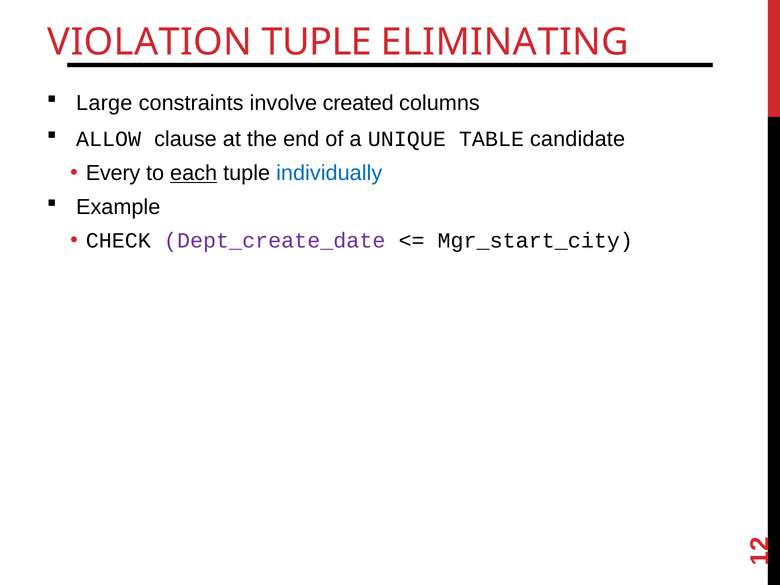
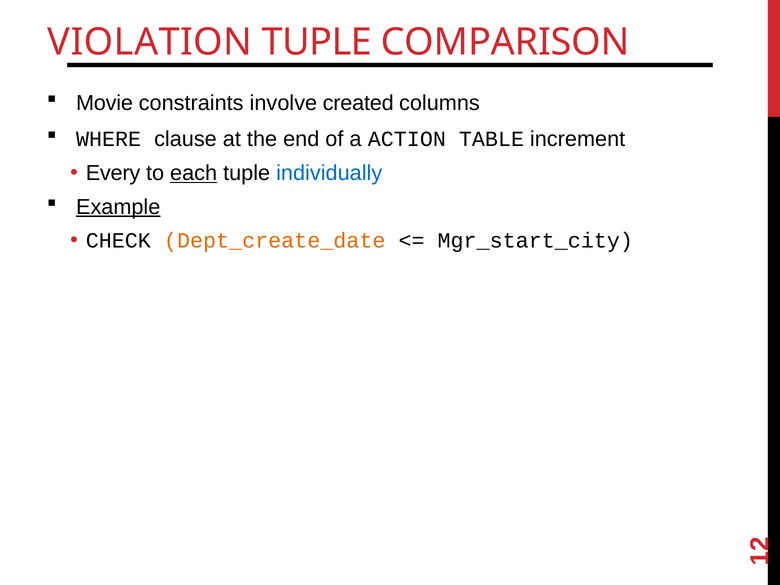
ELIMINATING: ELIMINATING -> COMPARISON
Large: Large -> Movie
ALLOW: ALLOW -> WHERE
UNIQUE: UNIQUE -> ACTION
candidate: candidate -> increment
Example underline: none -> present
Dept_create_date colour: purple -> orange
